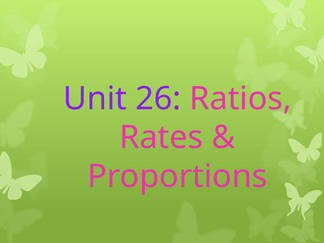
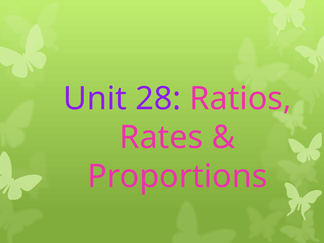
26: 26 -> 28
